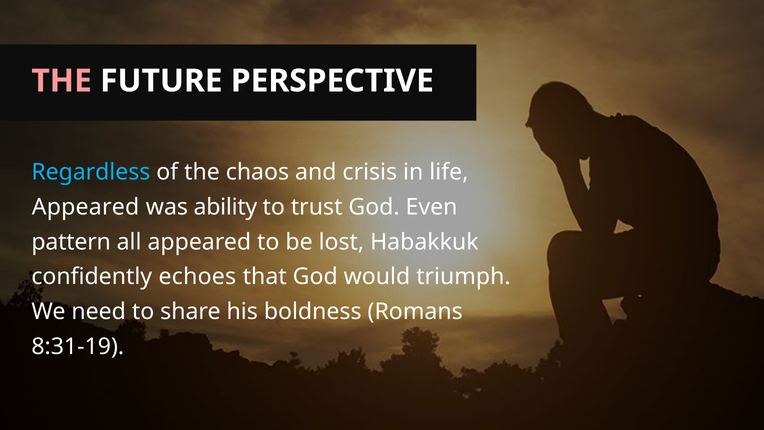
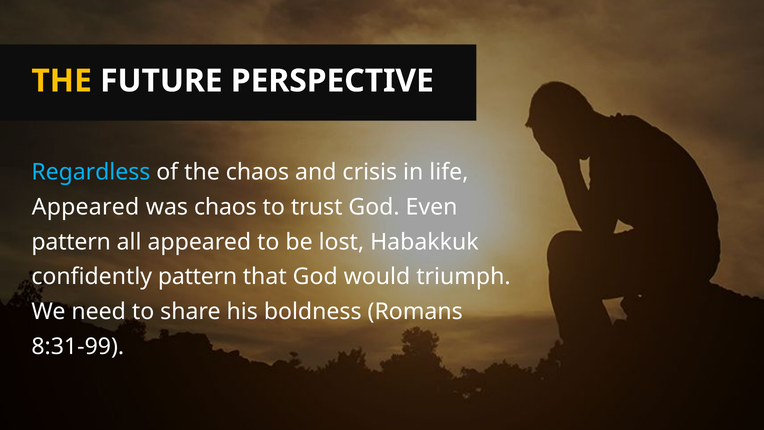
THE at (62, 81) colour: pink -> yellow
was ability: ability -> chaos
confidently echoes: echoes -> pattern
8:31-19: 8:31-19 -> 8:31-99
